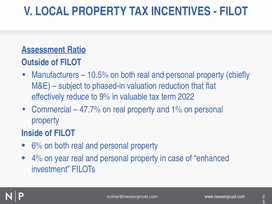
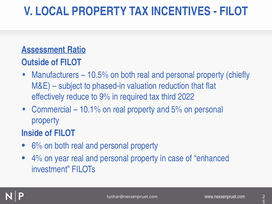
valuable: valuable -> required
term: term -> third
47.7%: 47.7% -> 10.1%
1%: 1% -> 5%
